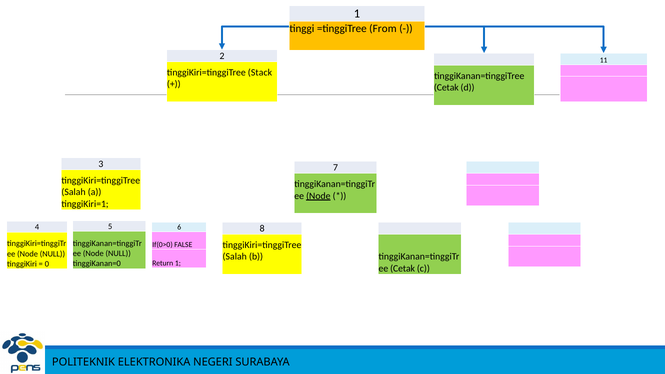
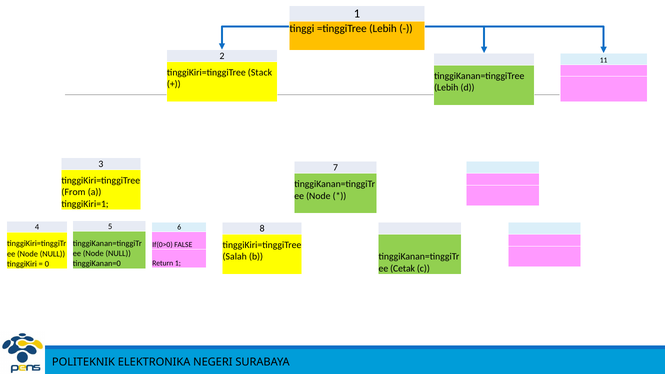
=tinggiTree From: From -> Lebih
Cetak at (446, 88): Cetak -> Lebih
Salah at (74, 192): Salah -> From
Node at (318, 196) underline: present -> none
